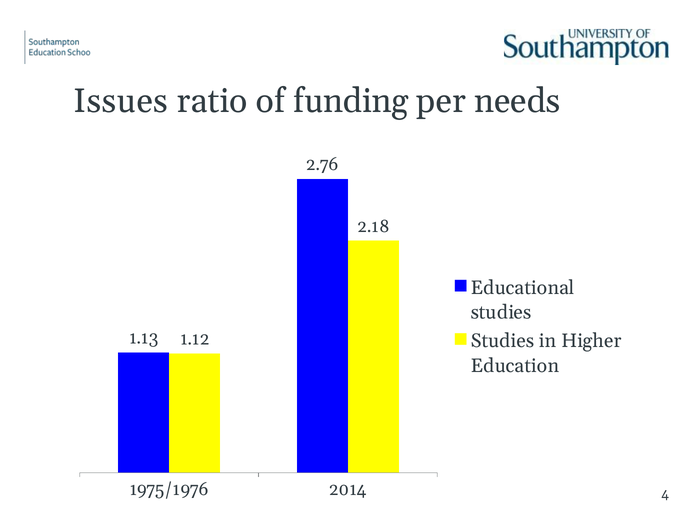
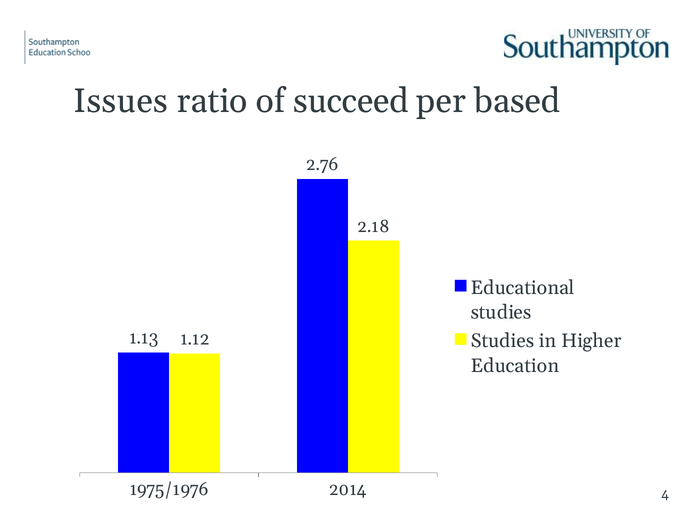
funding: funding -> succeed
needs: needs -> based
